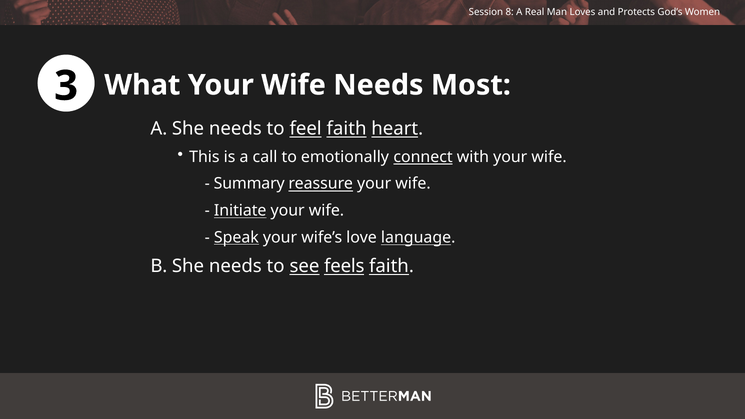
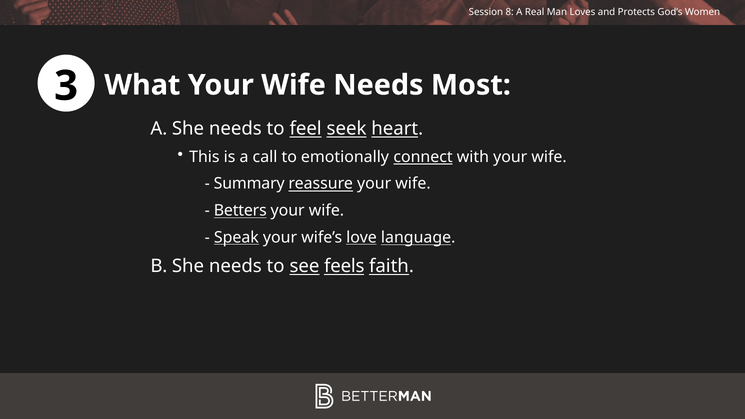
feel faith: faith -> seek
Initiate: Initiate -> Betters
love underline: none -> present
